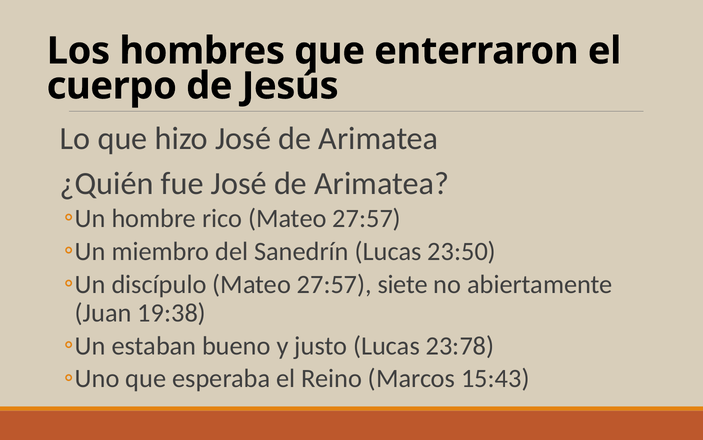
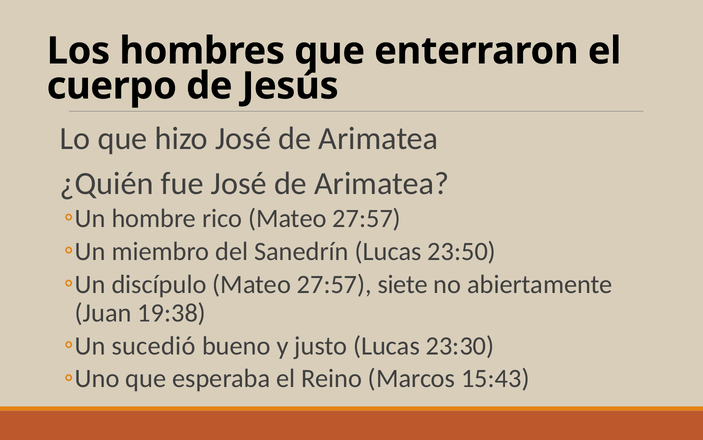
estaban: estaban -> sucedió
23:78: 23:78 -> 23:30
